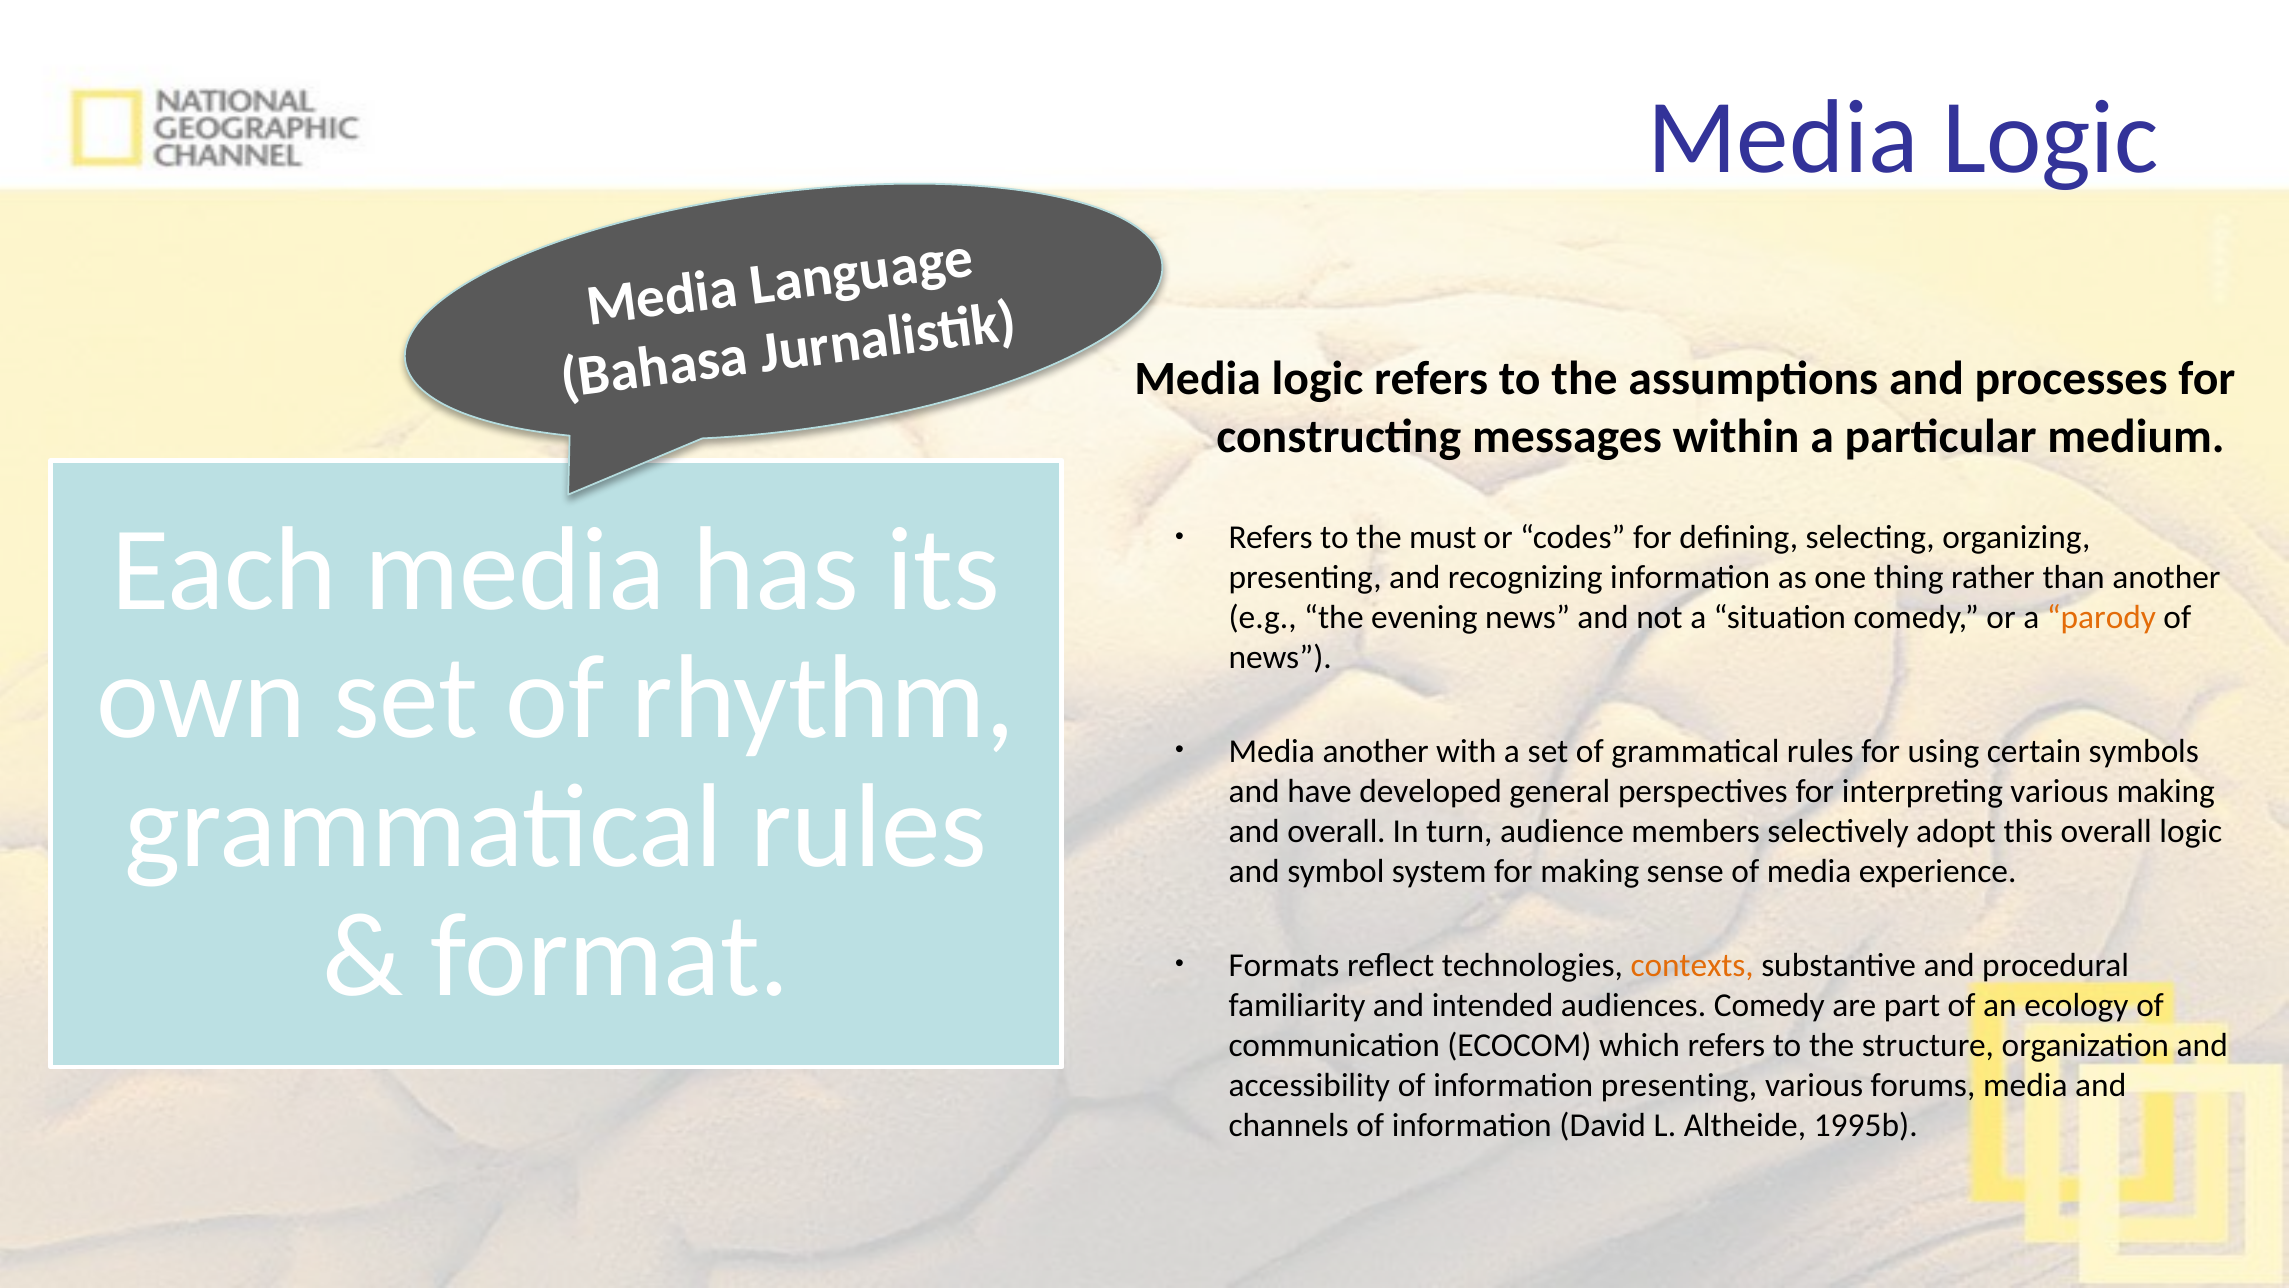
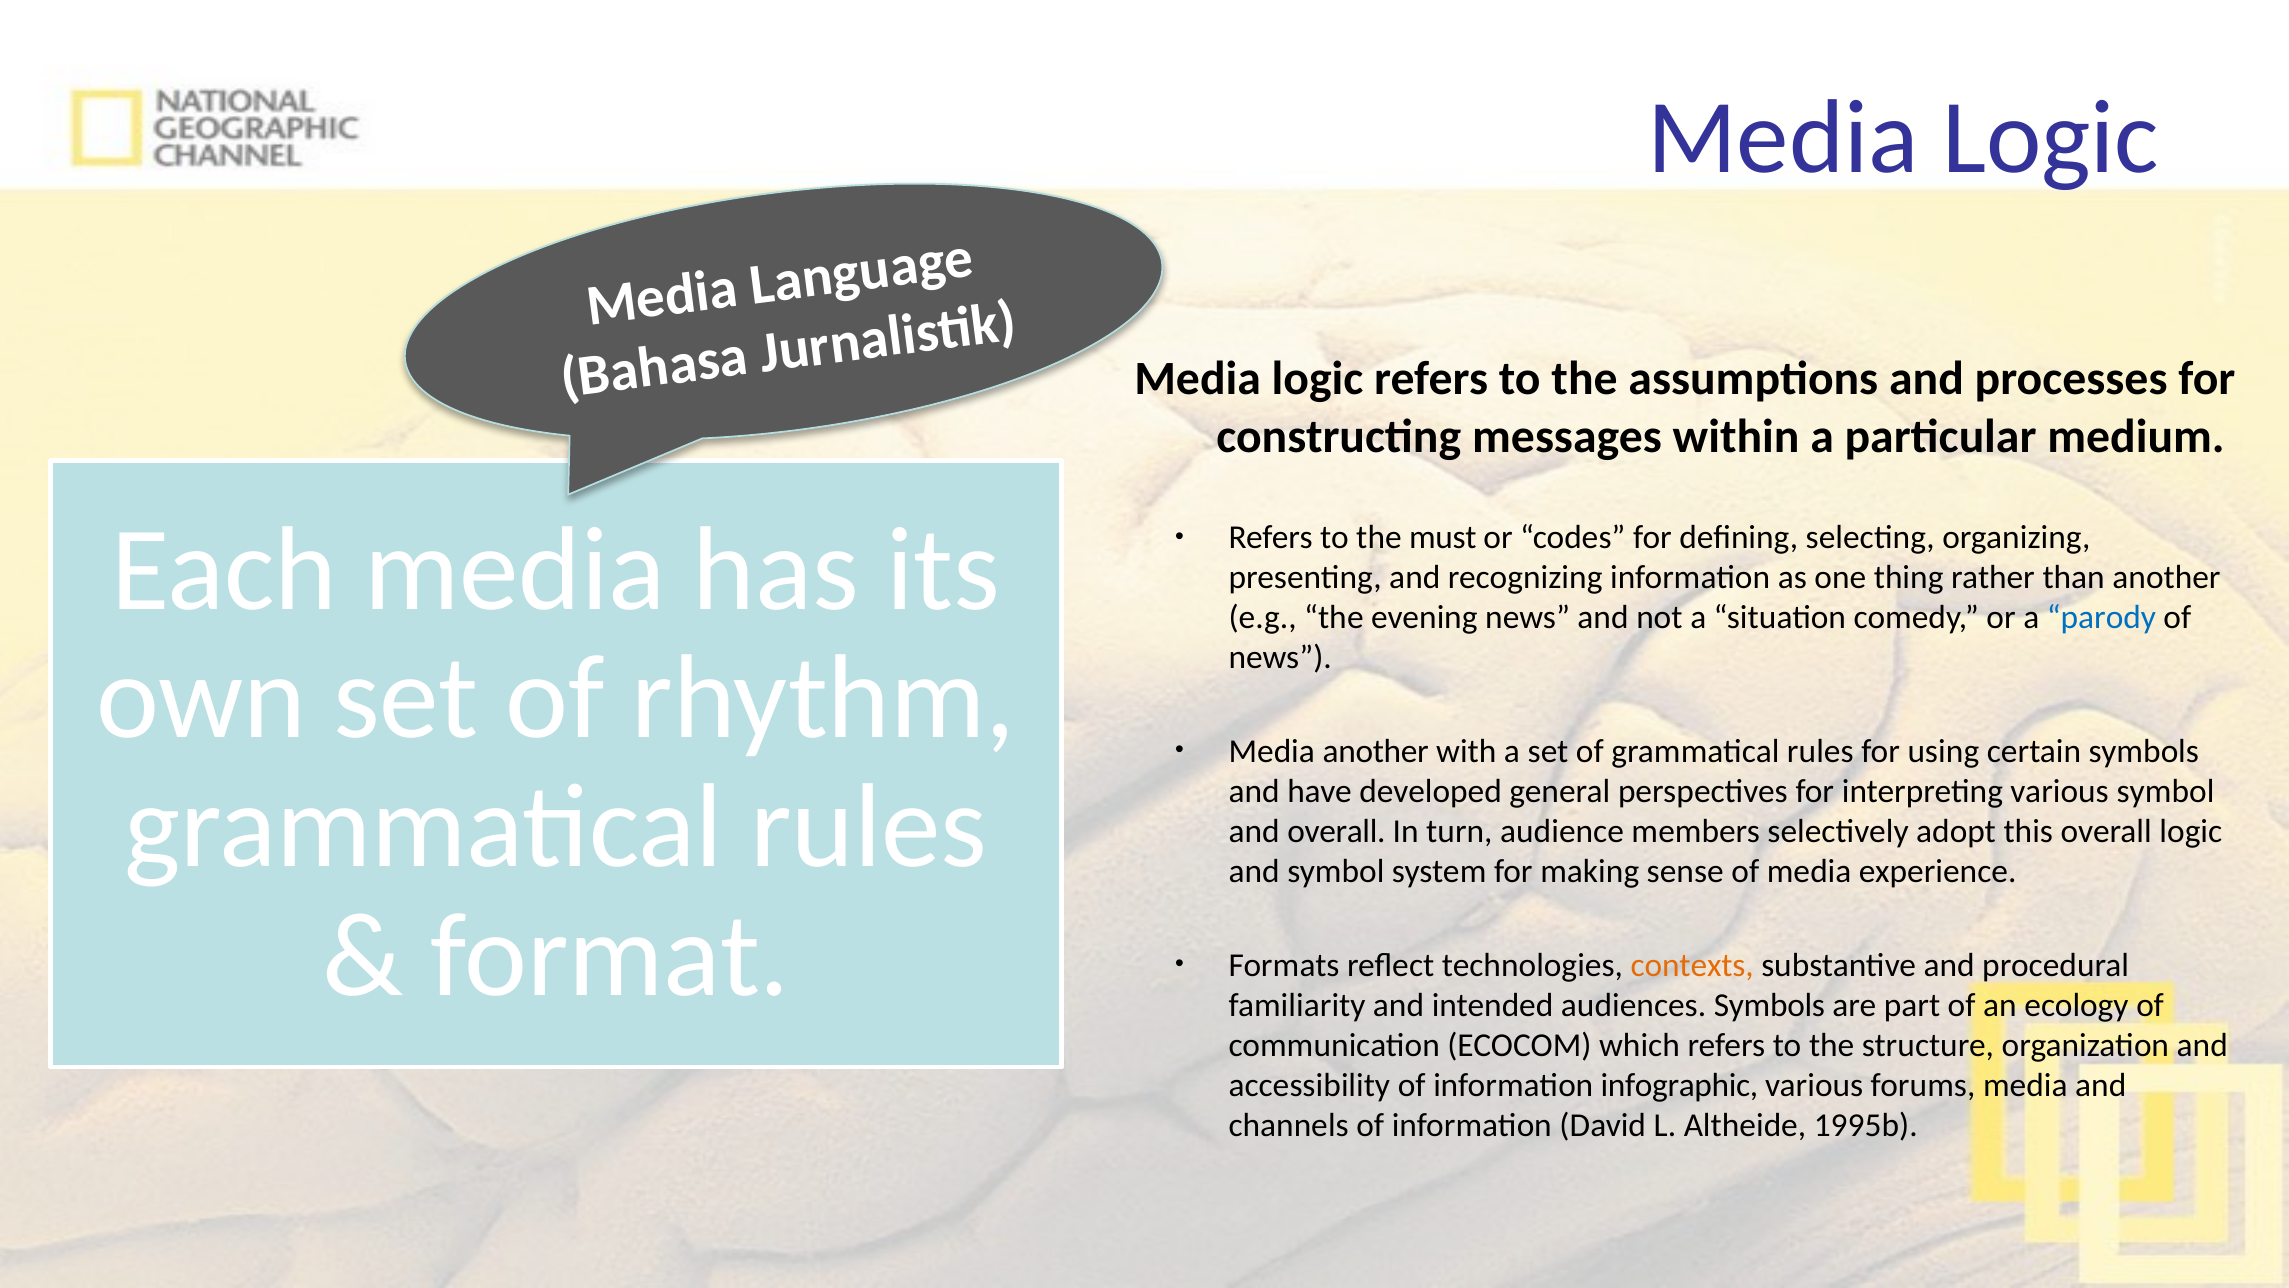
parody colour: orange -> blue
various making: making -> symbol
audiences Comedy: Comedy -> Symbols
information presenting: presenting -> infographic
